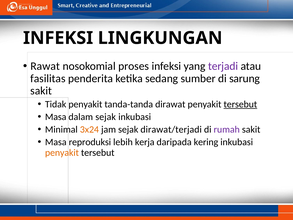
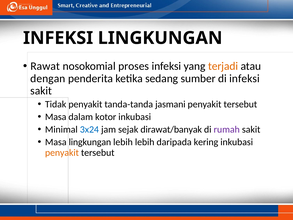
terjadi colour: purple -> orange
fasilitas: fasilitas -> dengan
di sarung: sarung -> infeksi
dirawat: dirawat -> jasmani
tersebut at (240, 104) underline: present -> none
dalam sejak: sejak -> kotor
3x24 colour: orange -> blue
dirawat/terjadi: dirawat/terjadi -> dirawat/banyak
Masa reproduksi: reproduksi -> lingkungan
lebih kerja: kerja -> lebih
